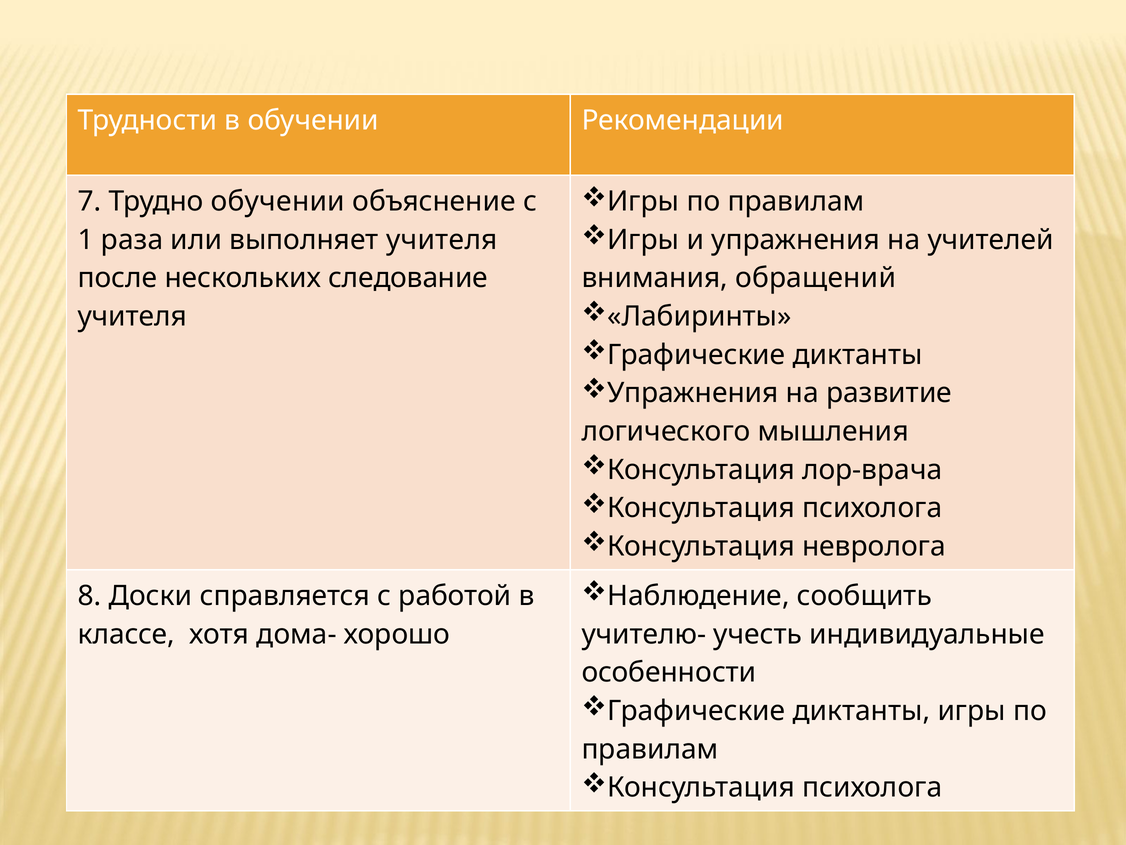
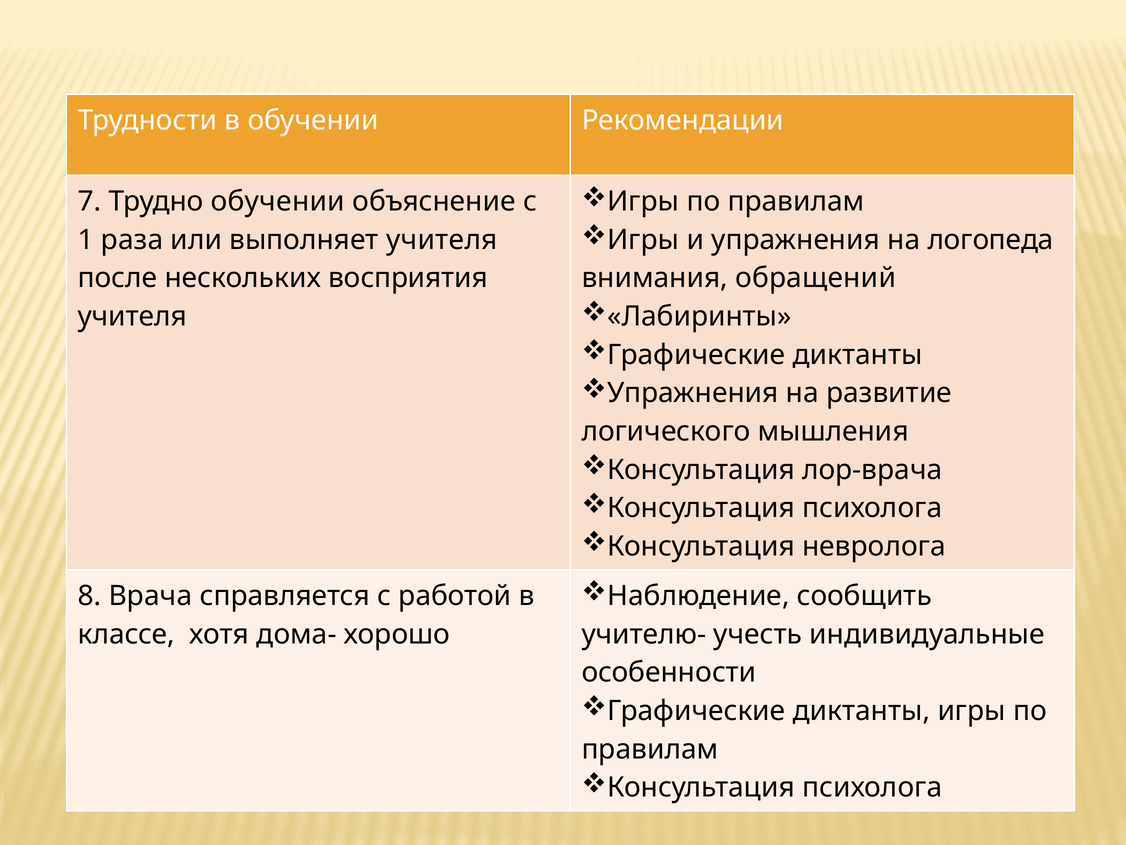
учителей: учителей -> логопеда
следование: следование -> восприятия
Доски: Доски -> Врача
